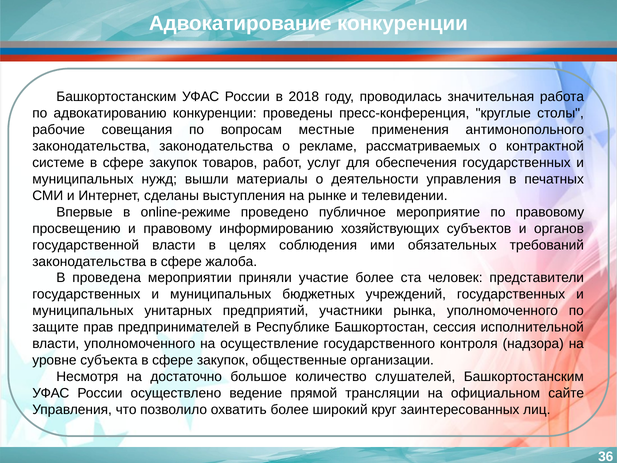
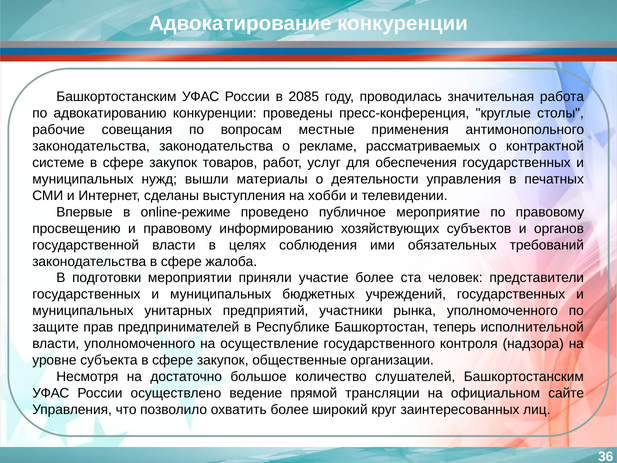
2018: 2018 -> 2085
рынке: рынке -> хобби
проведена: проведена -> подготовки
сессия: сессия -> теперь
